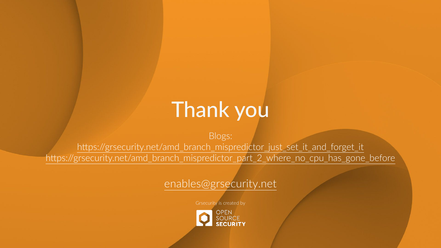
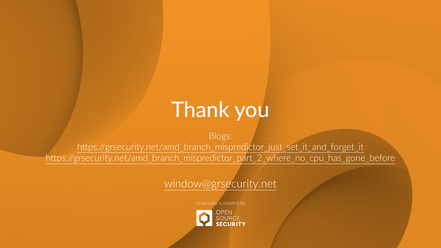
enables@grsecurity.net: enables@grsecurity.net -> window@grsecurity.net
